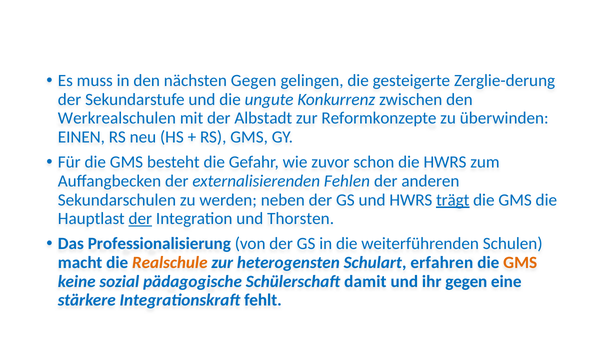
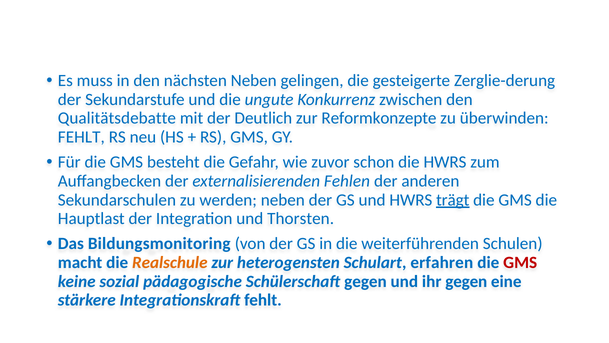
nächsten Gegen: Gegen -> Neben
Werkrealschulen: Werkrealschulen -> Qualitätsdebatte
Albstadt: Albstadt -> Deutlich
EINEN at (81, 137): EINEN -> FEHLT
der at (140, 218) underline: present -> none
Professionalisierung: Professionalisierung -> Bildungsmonitoring
GMS at (520, 262) colour: orange -> red
Schülerschaft damit: damit -> gegen
